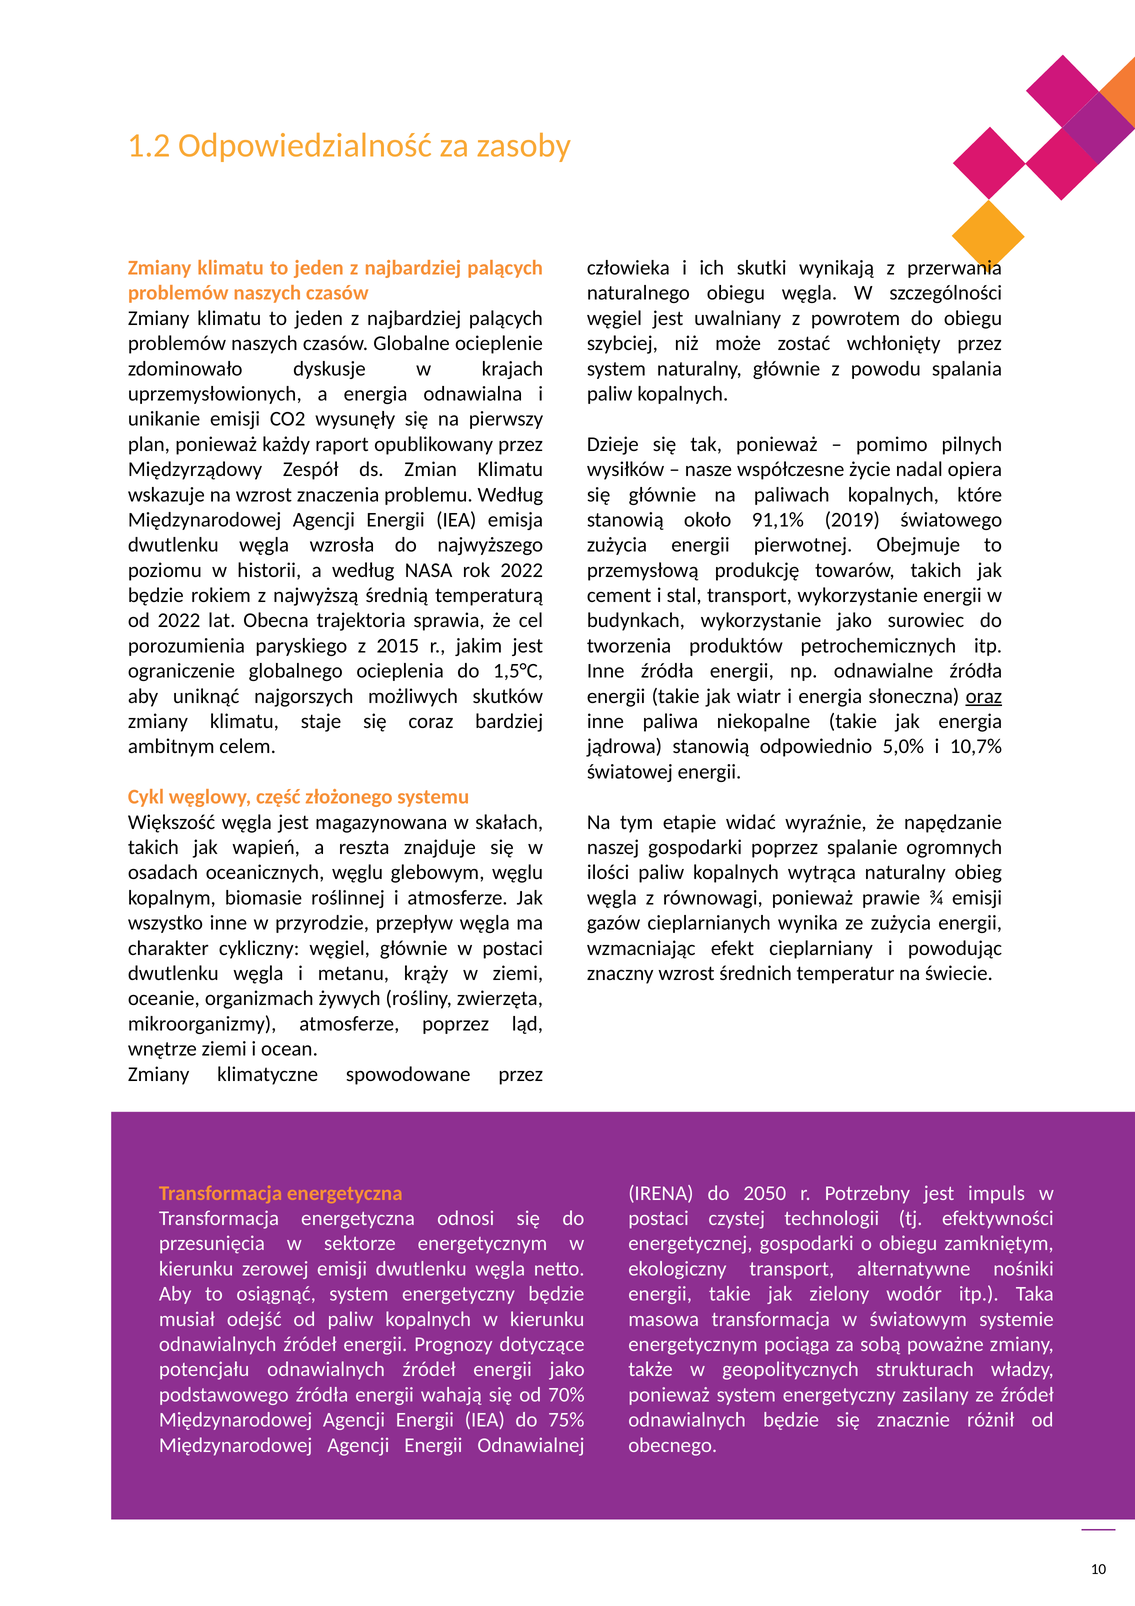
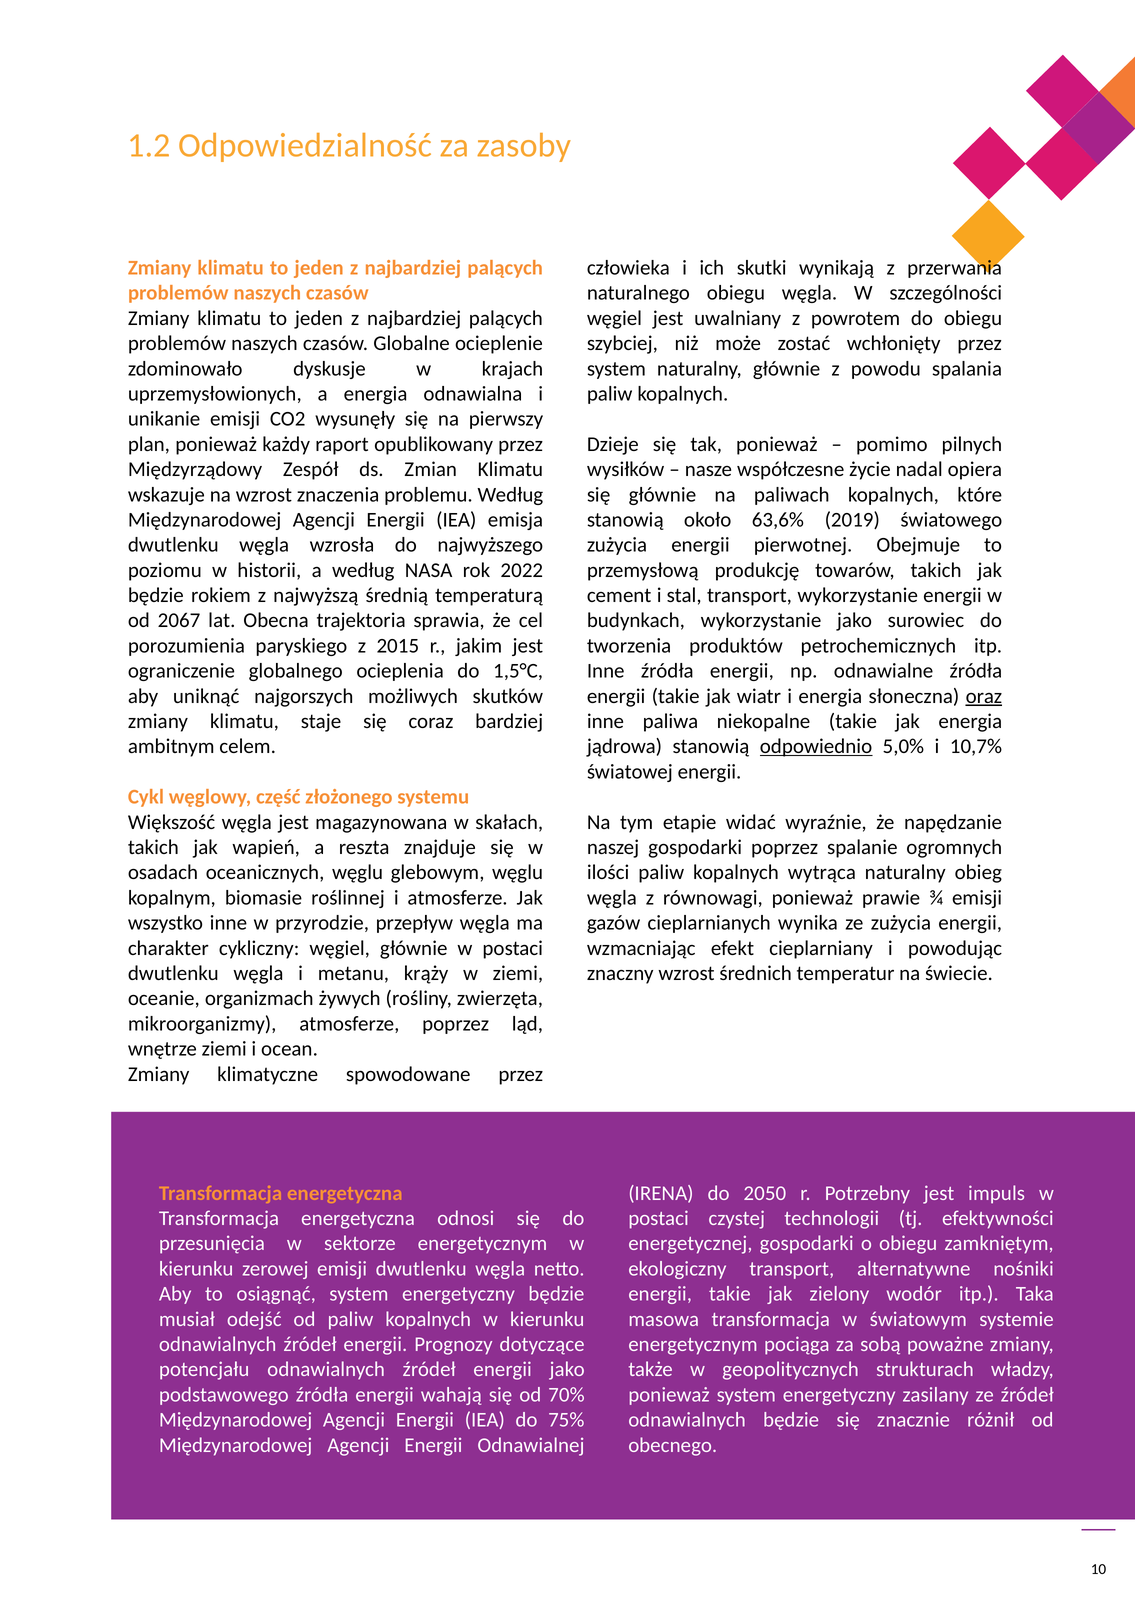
91,1%: 91,1% -> 63,6%
od 2022: 2022 -> 2067
odpowiednio underline: none -> present
